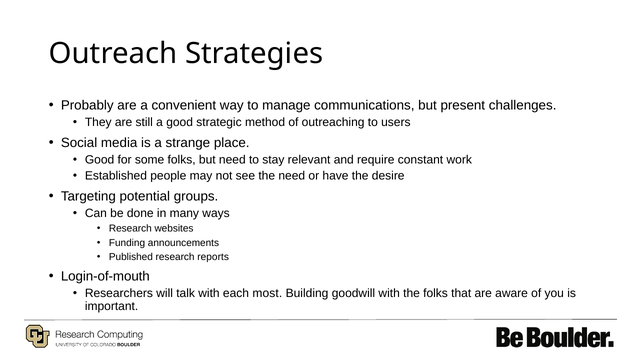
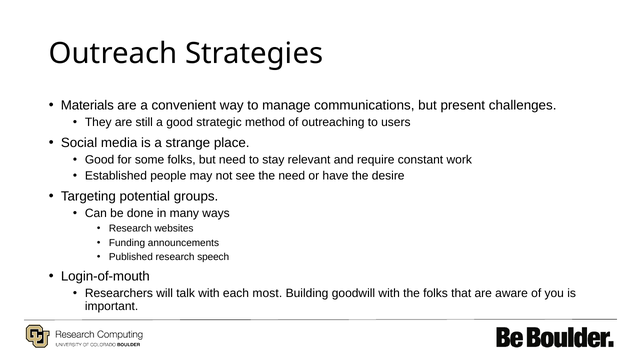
Probably: Probably -> Materials
reports: reports -> speech
